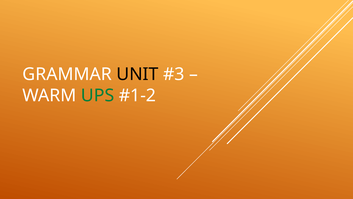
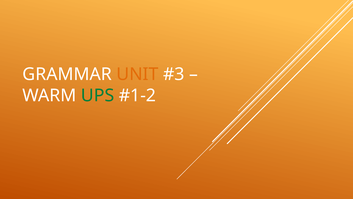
UNIT colour: black -> orange
